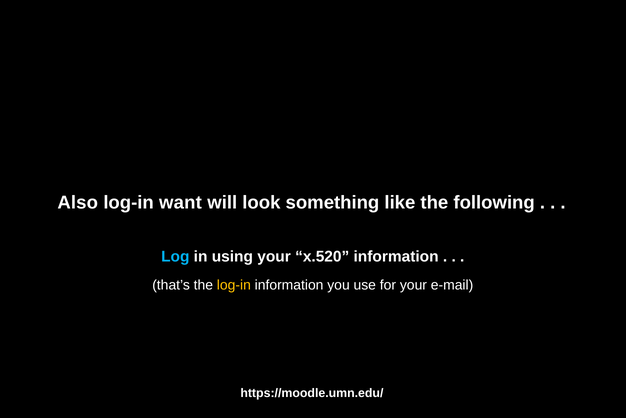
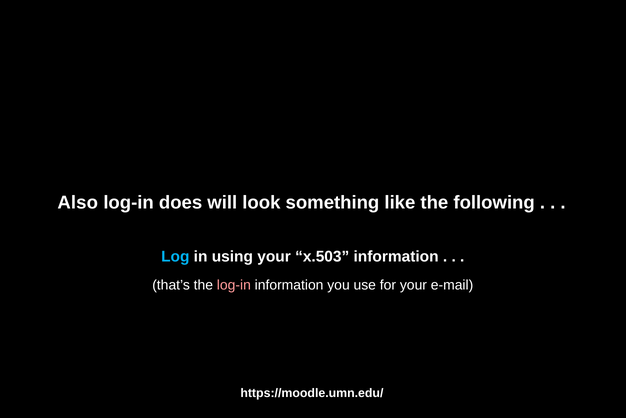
want: want -> does
x.520: x.520 -> x.503
log-in at (234, 285) colour: yellow -> pink
